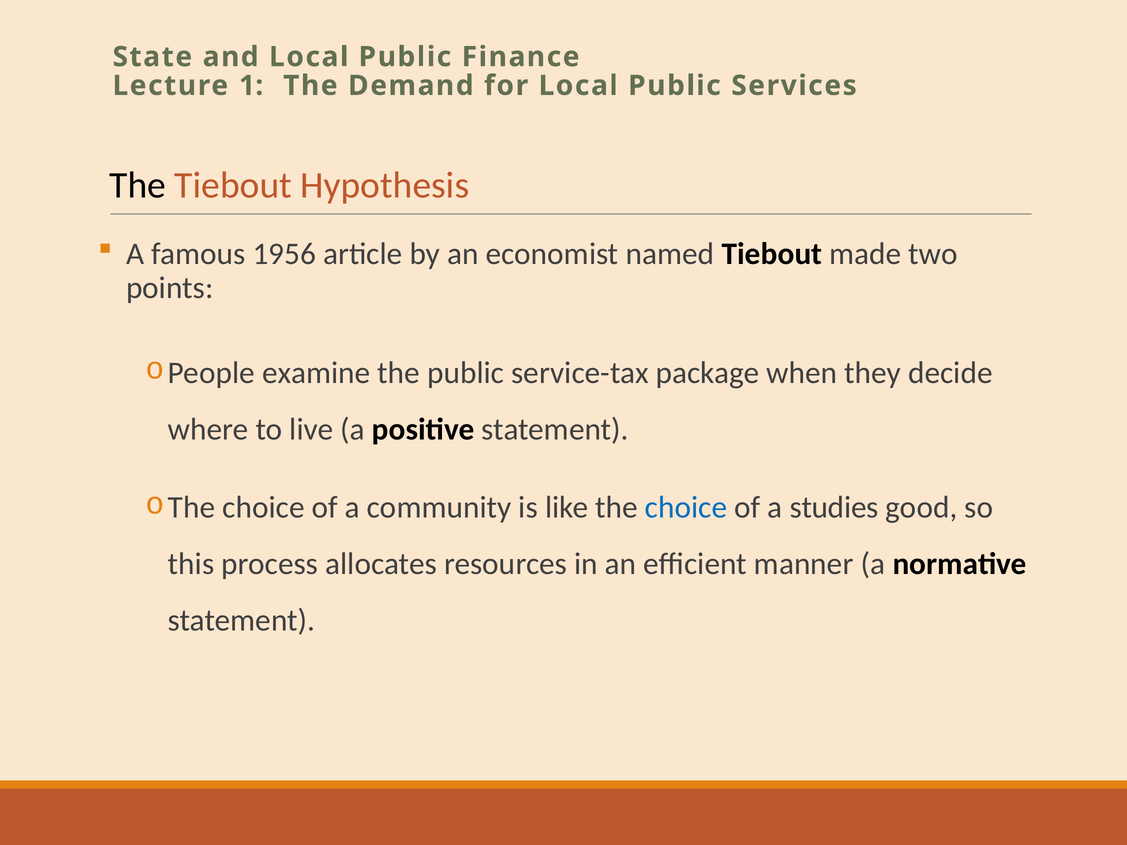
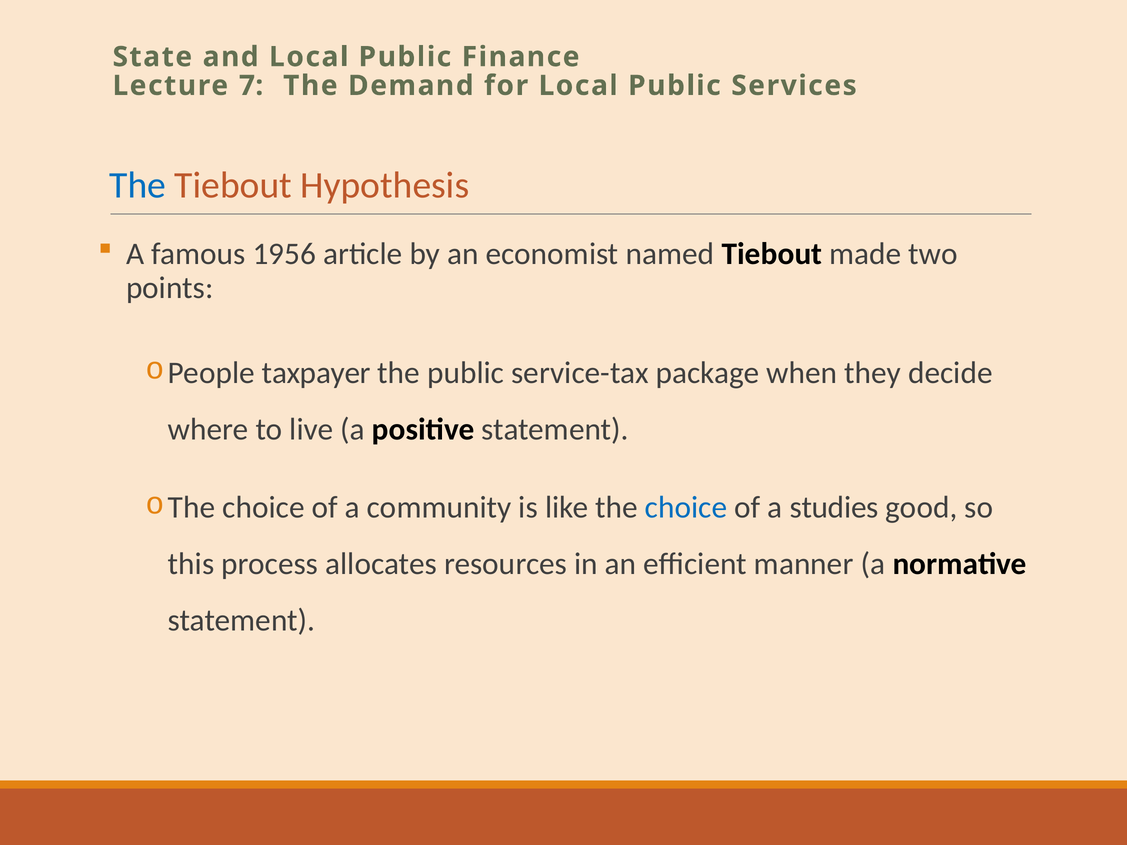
1: 1 -> 7
The at (138, 185) colour: black -> blue
examine: examine -> taxpayer
